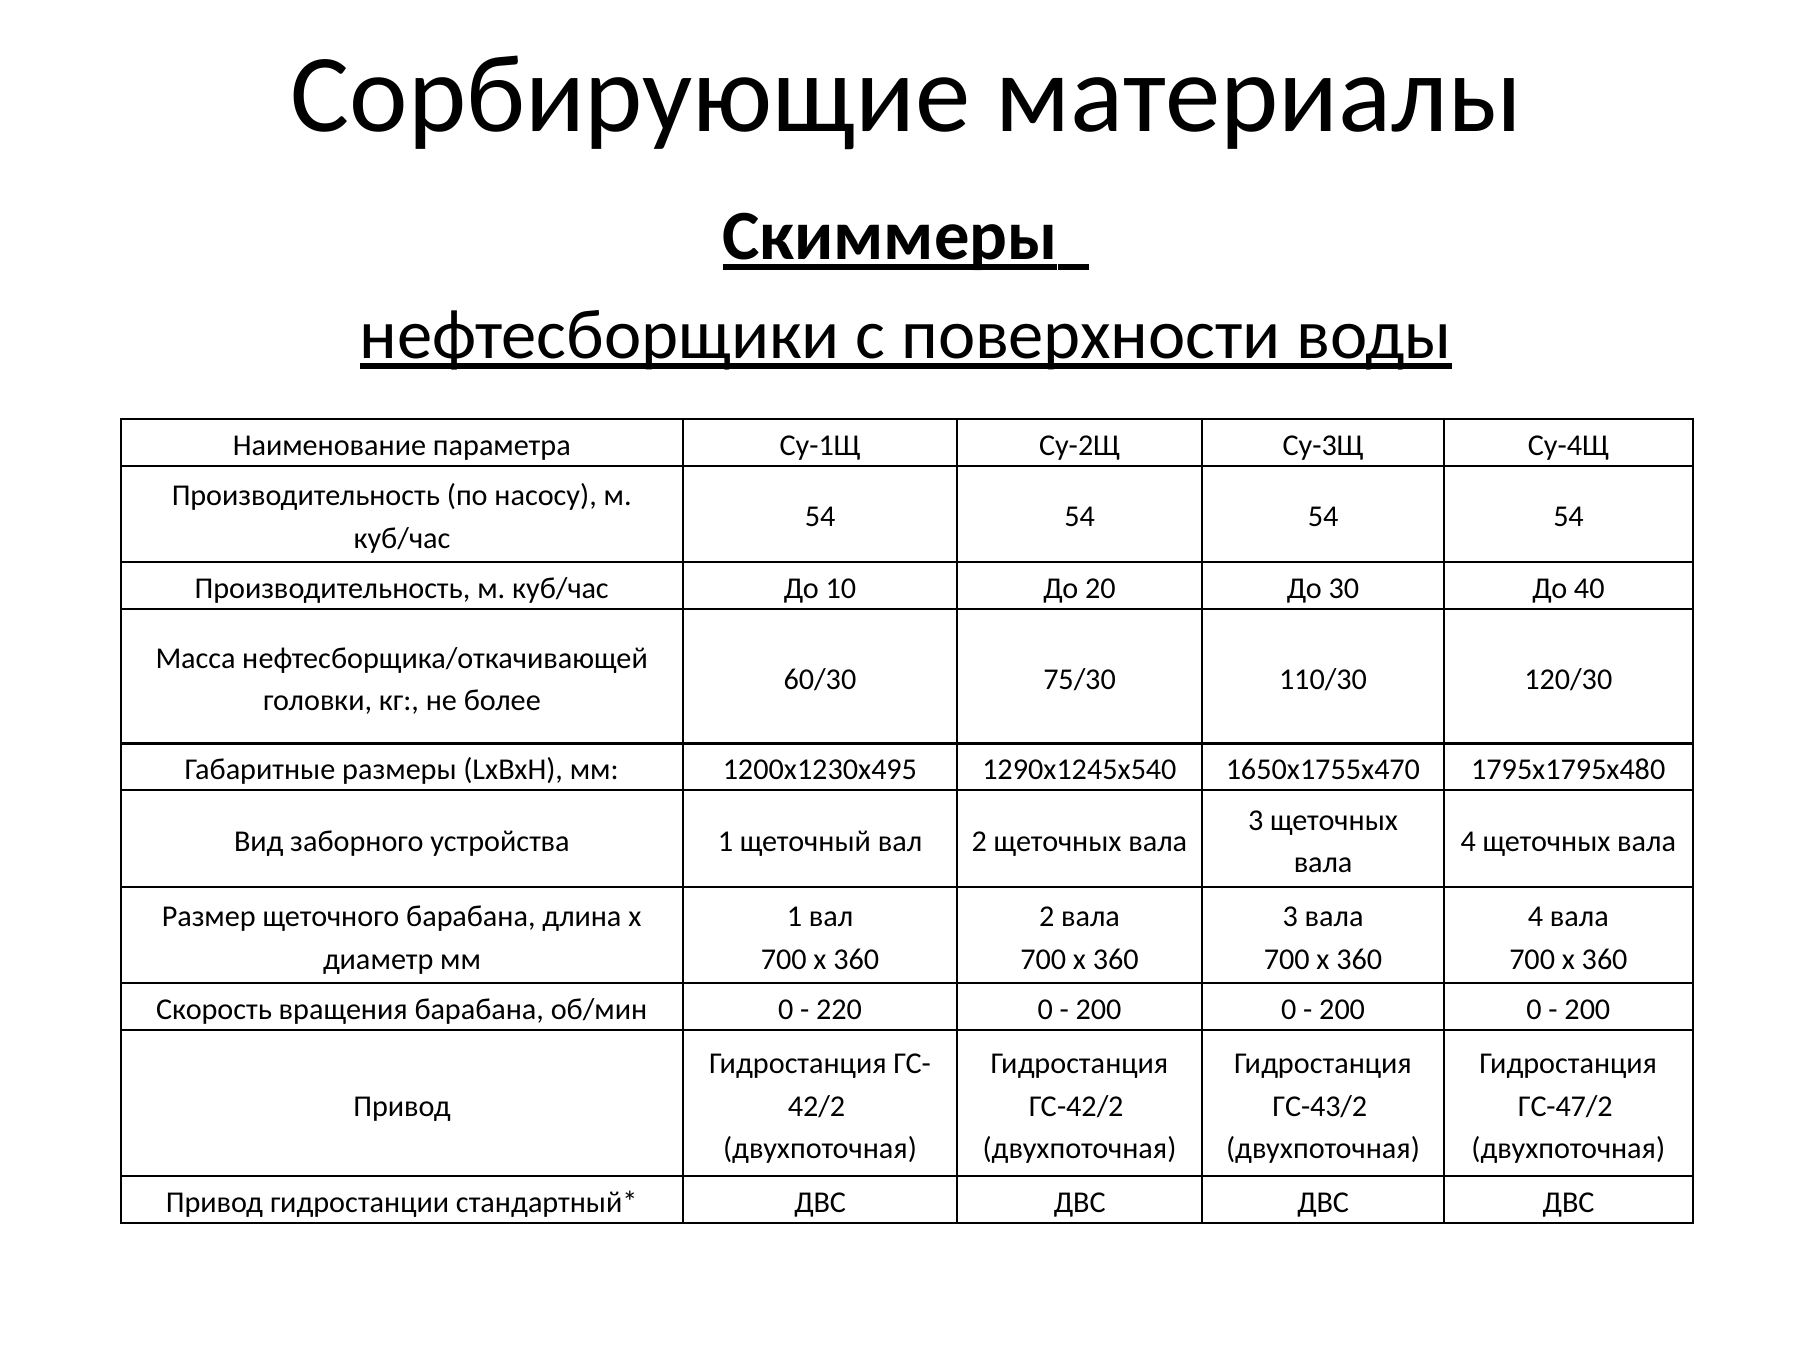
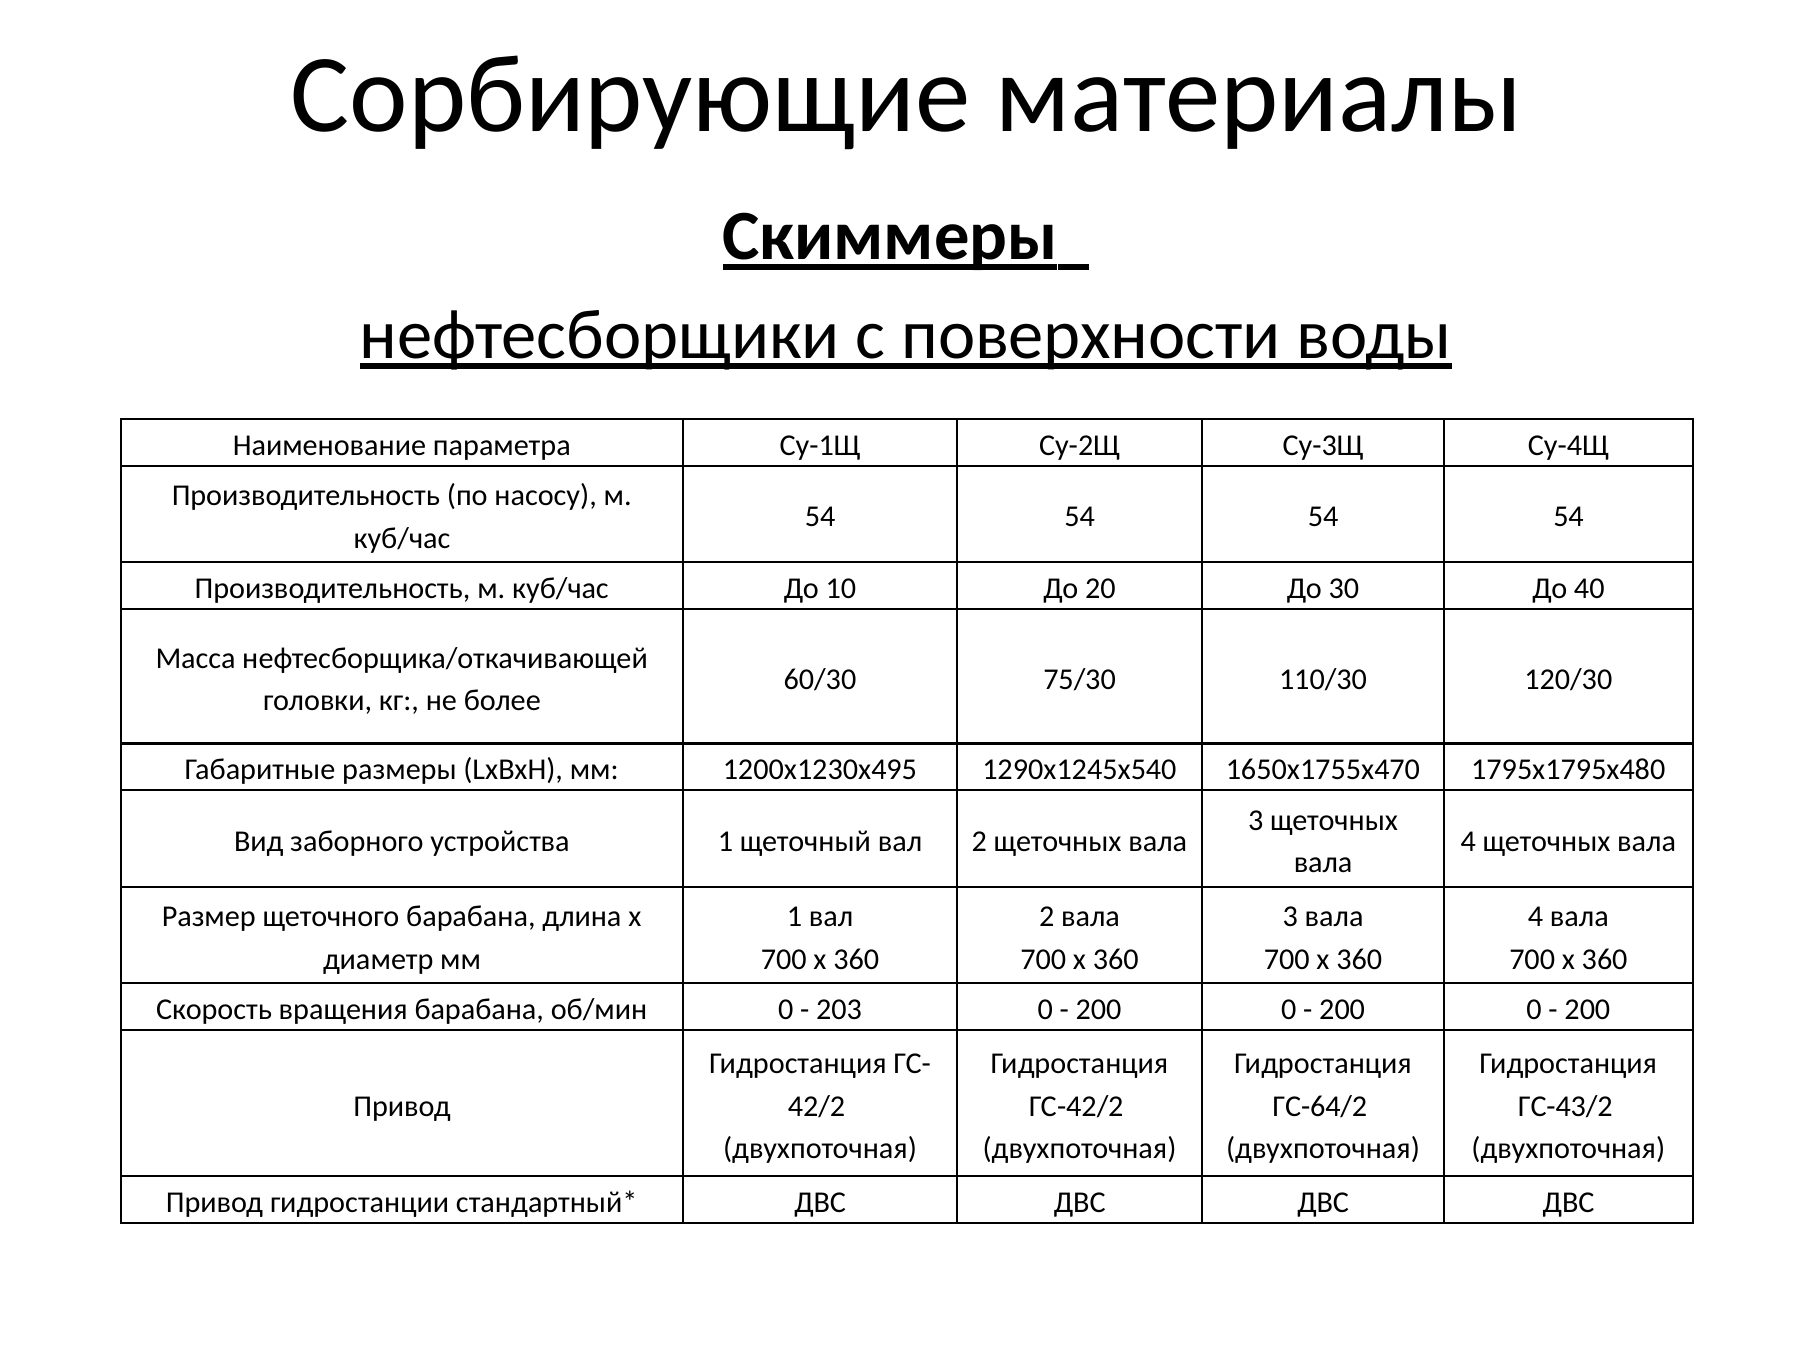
220: 220 -> 203
ГС-43/2: ГС-43/2 -> ГС-64/2
ГС-47/2: ГС-47/2 -> ГС-43/2
